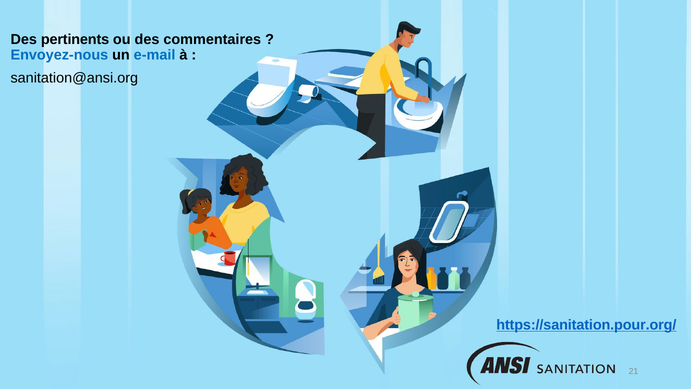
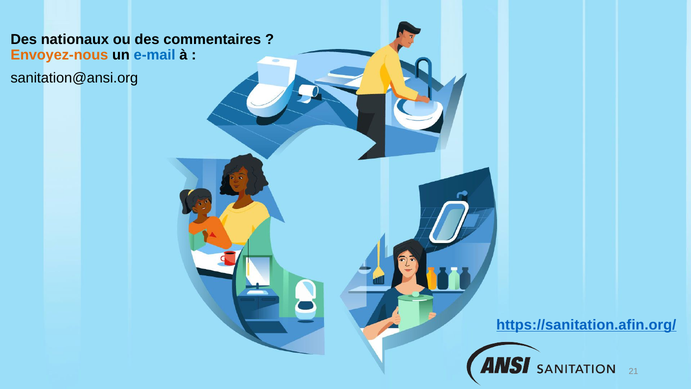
pertinents: pertinents -> nationaux
Envoyez-nous colour: blue -> orange
https://sanitation.pour.org/: https://sanitation.pour.org/ -> https://sanitation.afin.org/
